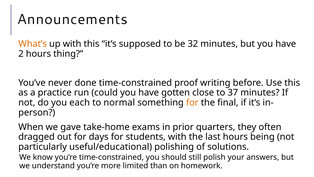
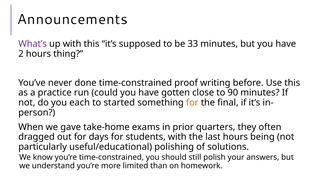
What’s colour: orange -> purple
32: 32 -> 33
37: 37 -> 90
normal: normal -> started
